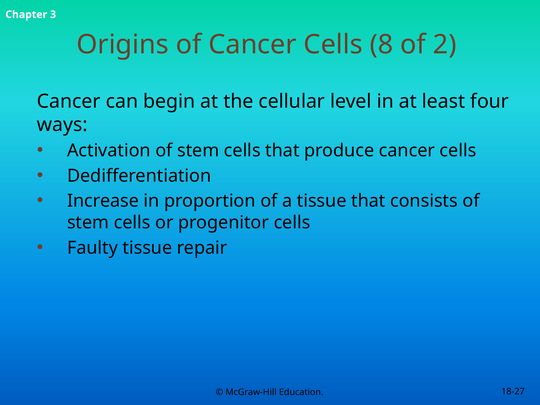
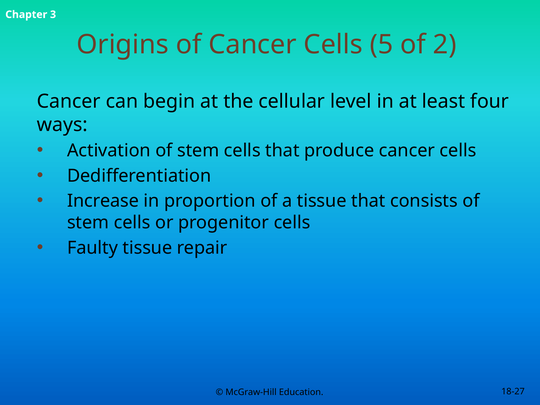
8: 8 -> 5
